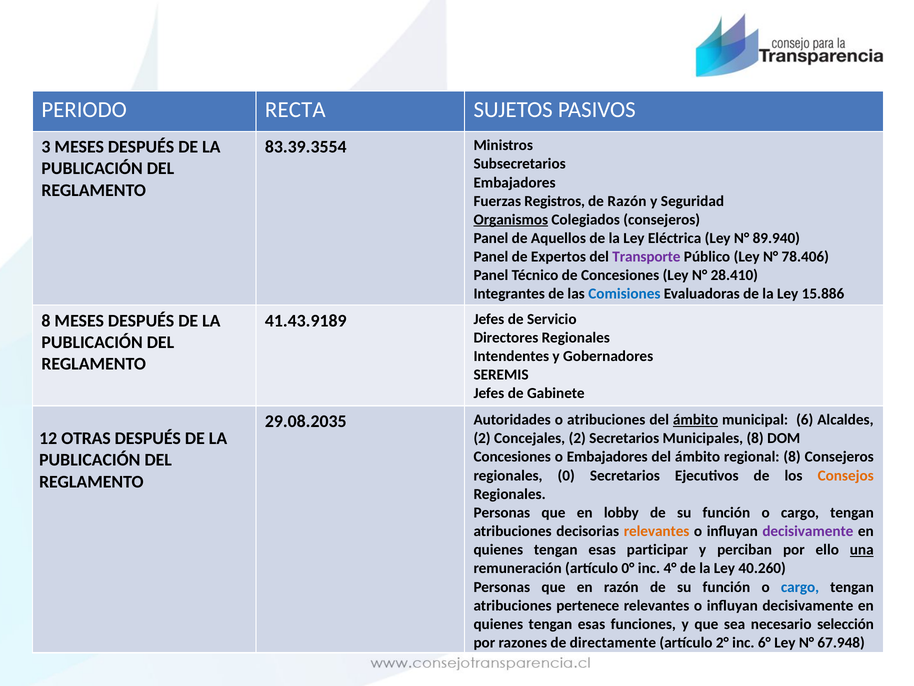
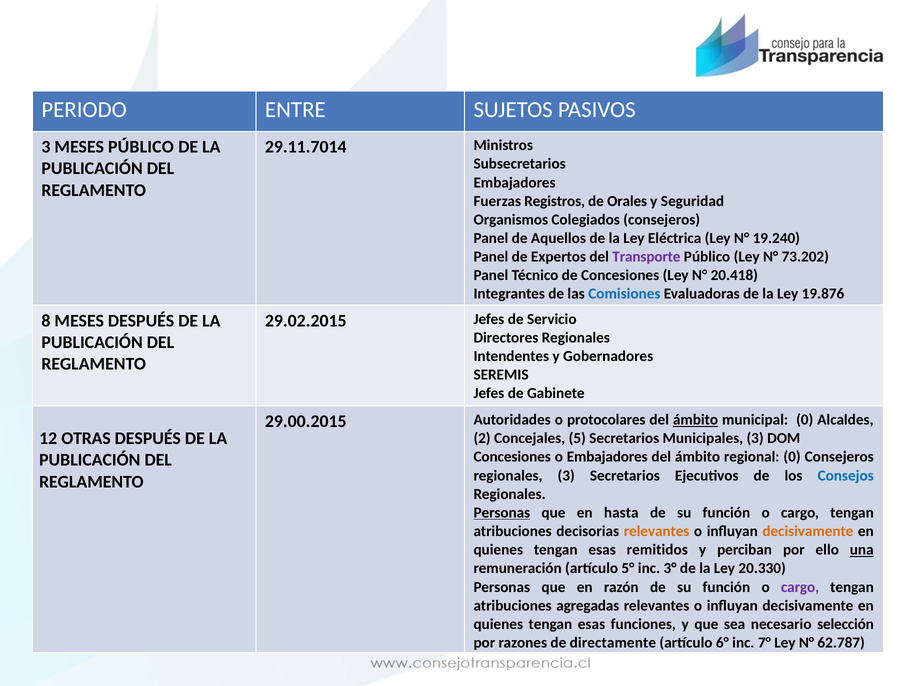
RECTA: RECTA -> ENTRE
3 MESES DESPUÉS: DESPUÉS -> PÚBLICO
83.39.3554: 83.39.3554 -> 29.11.7014
de Razón: Razón -> Orales
Organismos underline: present -> none
89.940: 89.940 -> 19.240
78.406: 78.406 -> 73.202
28.410: 28.410 -> 20.418
15.886: 15.886 -> 19.876
41.43.9189: 41.43.9189 -> 29.02.2015
29.08.2035: 29.08.2035 -> 29.00.2015
o atribuciones: atribuciones -> protocolares
municipal 6: 6 -> 0
Concejales 2: 2 -> 5
Municipales 8: 8 -> 3
regional 8: 8 -> 0
regionales 0: 0 -> 3
Consejos colour: orange -> blue
Personas at (502, 512) underline: none -> present
lobby: lobby -> hasta
decisivamente at (808, 531) colour: purple -> orange
participar: participar -> remitidos
0°: 0° -> 5°
4°: 4° -> 3°
40.260: 40.260 -> 20.330
cargo at (800, 587) colour: blue -> purple
pertenece: pertenece -> agregadas
2°: 2° -> 6°
6°: 6° -> 7°
67.948: 67.948 -> 62.787
